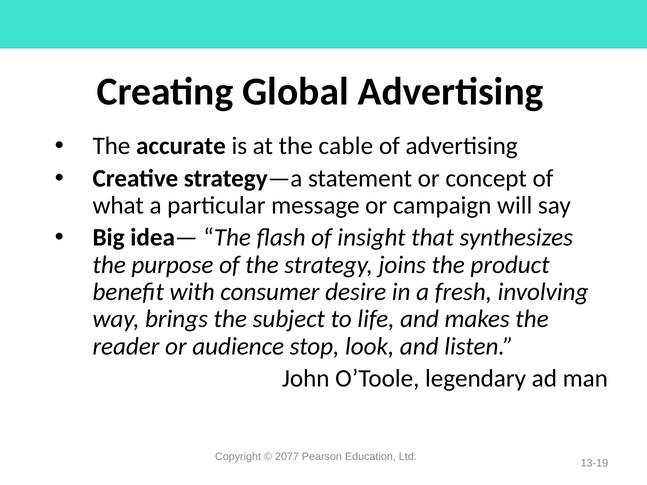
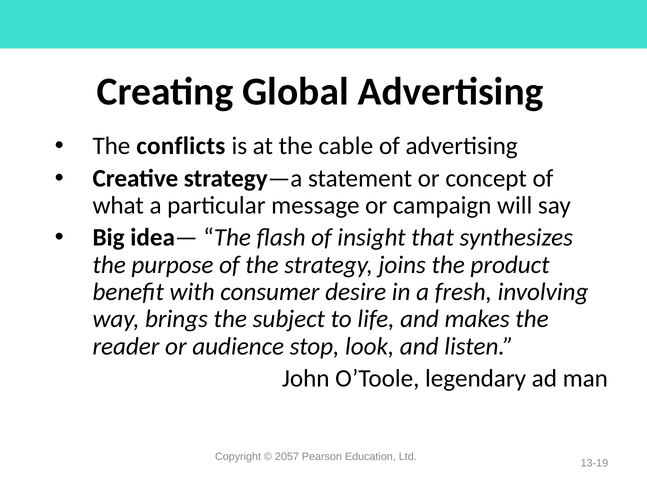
accurate: accurate -> conflicts
2077: 2077 -> 2057
